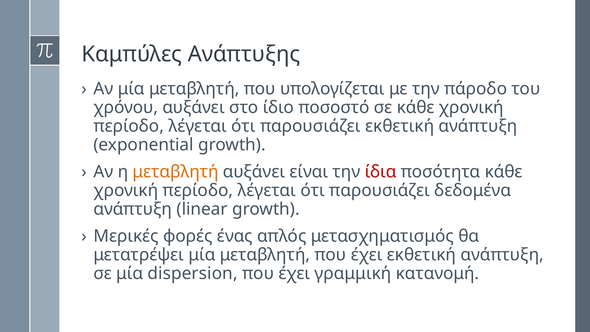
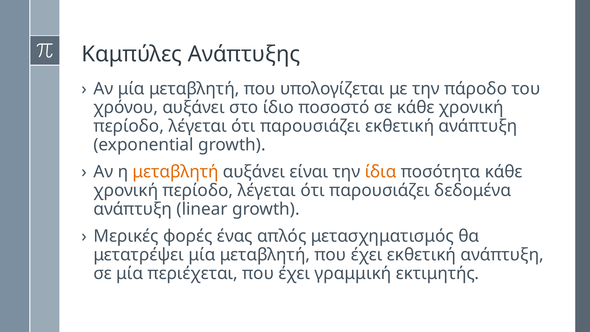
ίδια colour: red -> orange
dispersion: dispersion -> περιέχεται
κατανομή: κατανομή -> εκτιμητής
